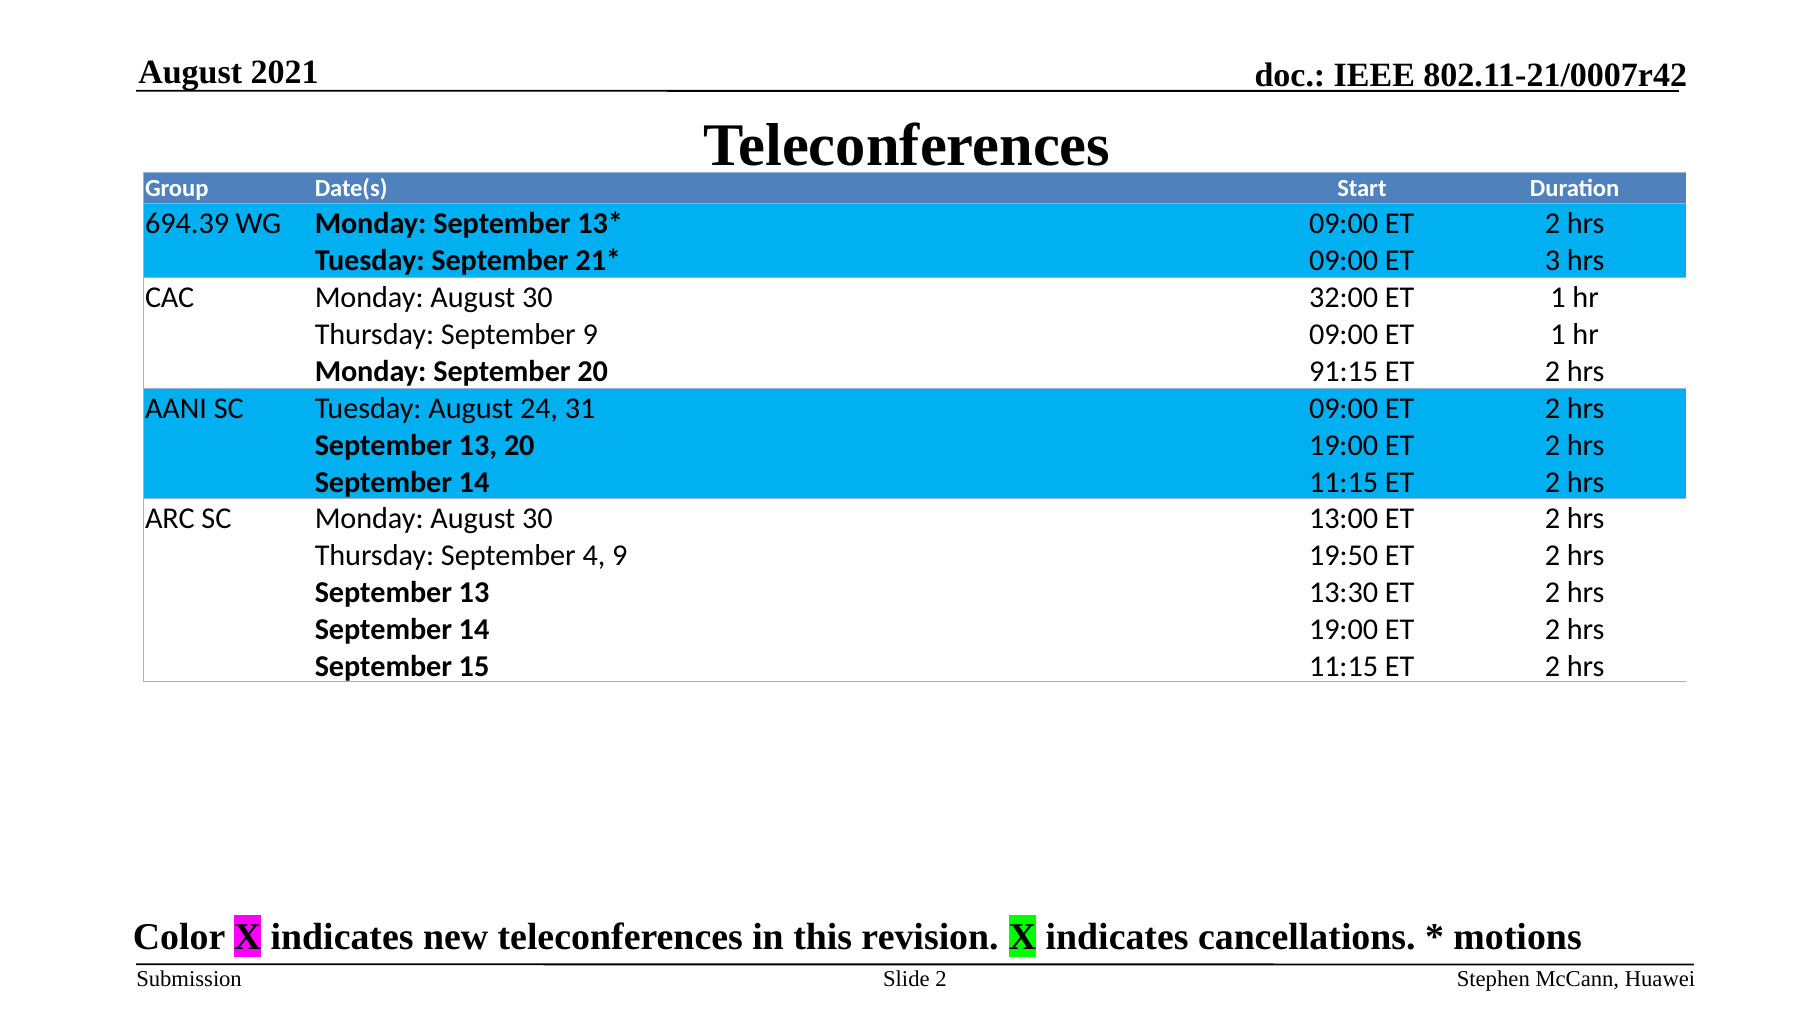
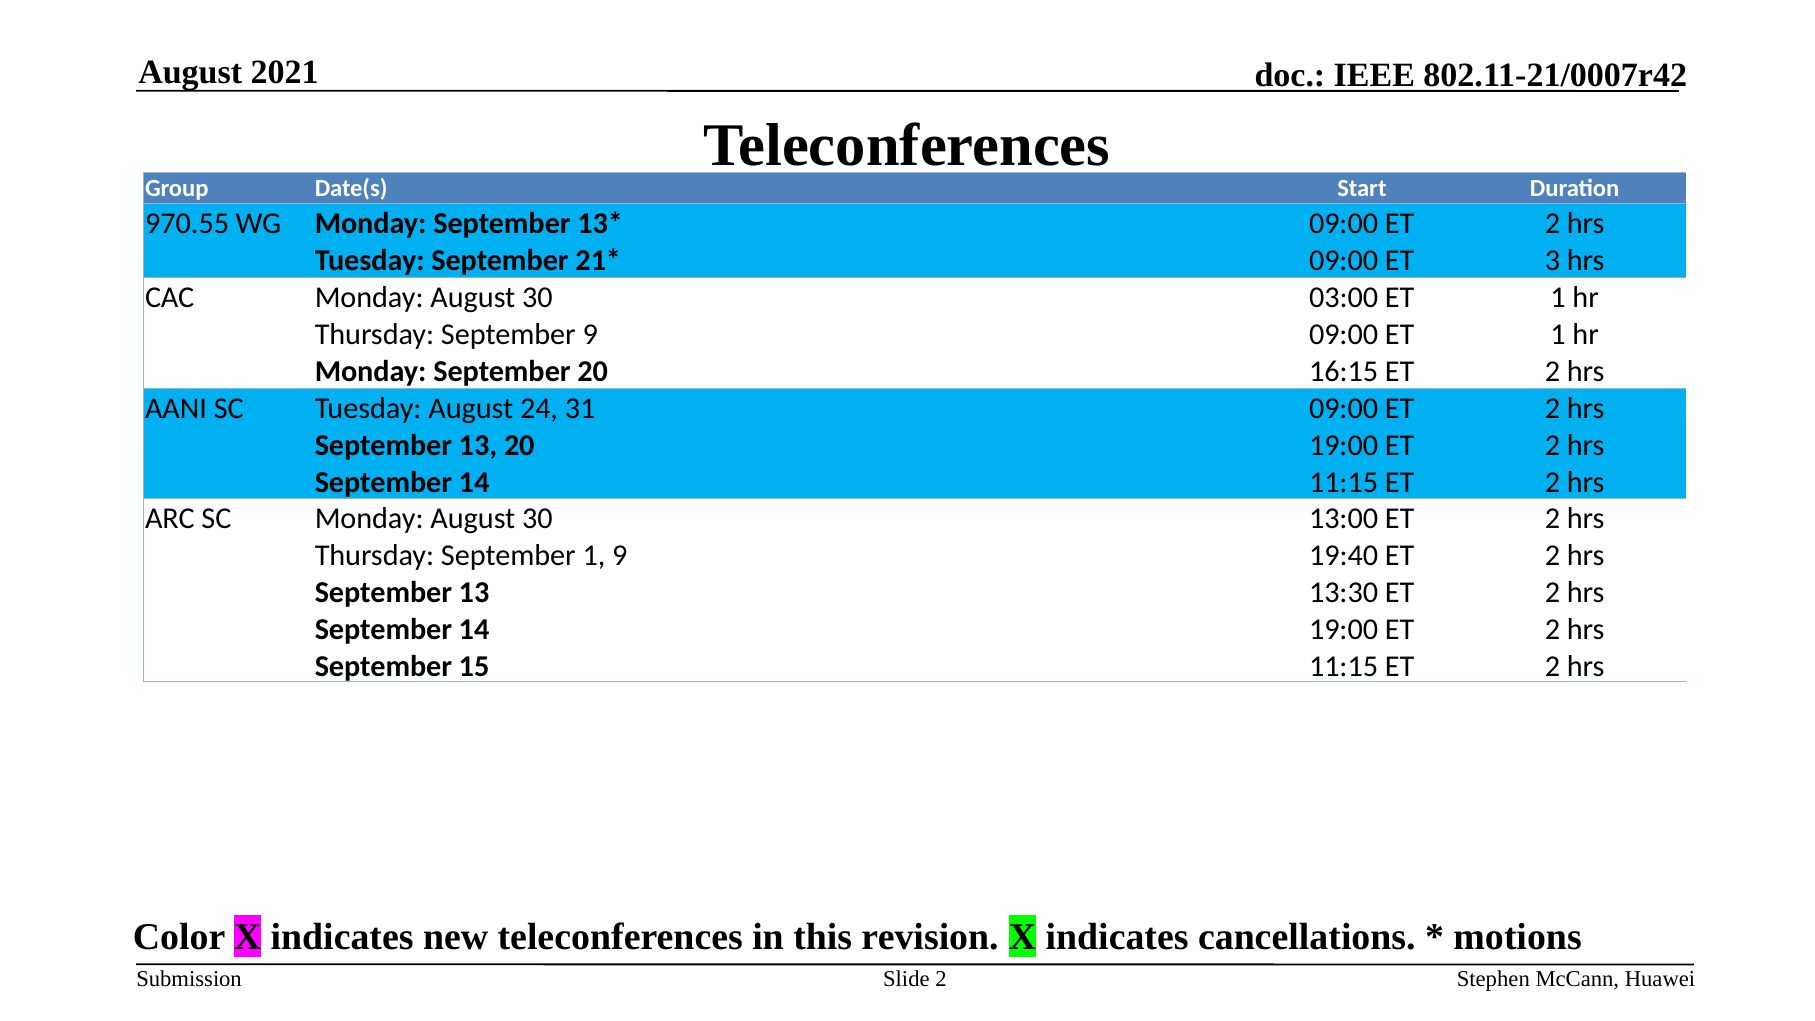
694.39: 694.39 -> 970.55
32:00: 32:00 -> 03:00
91:15: 91:15 -> 16:15
September 4: 4 -> 1
19:50: 19:50 -> 19:40
